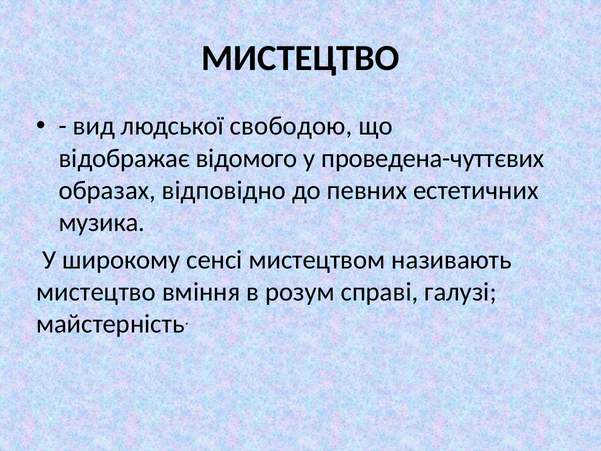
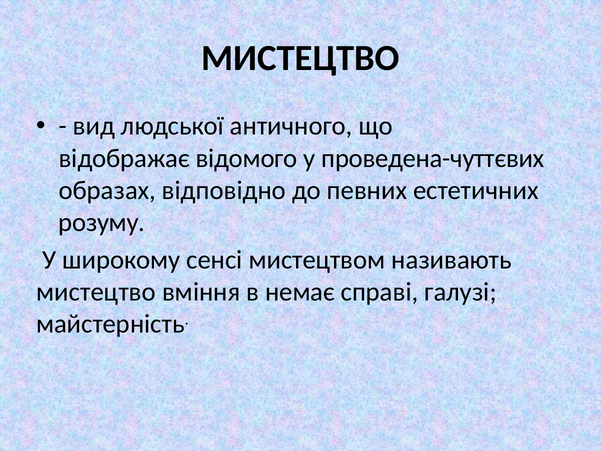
свободою: свободою -> античного
музика: музика -> розуму
розум: розум -> немає
